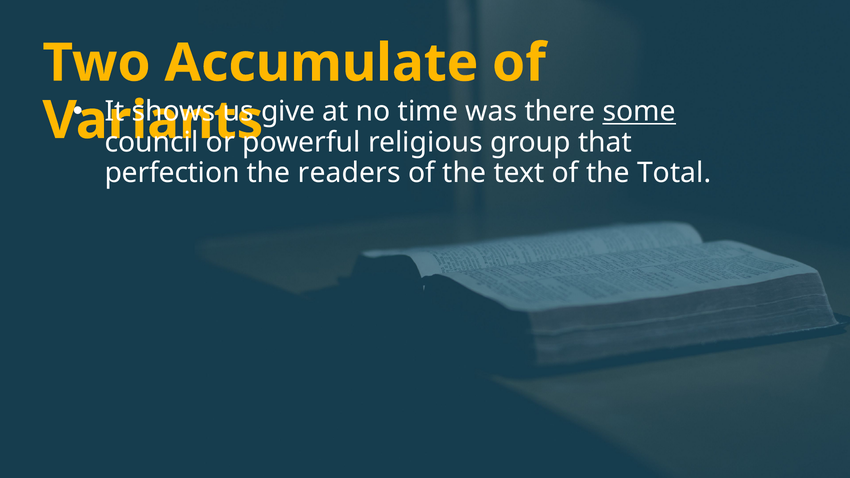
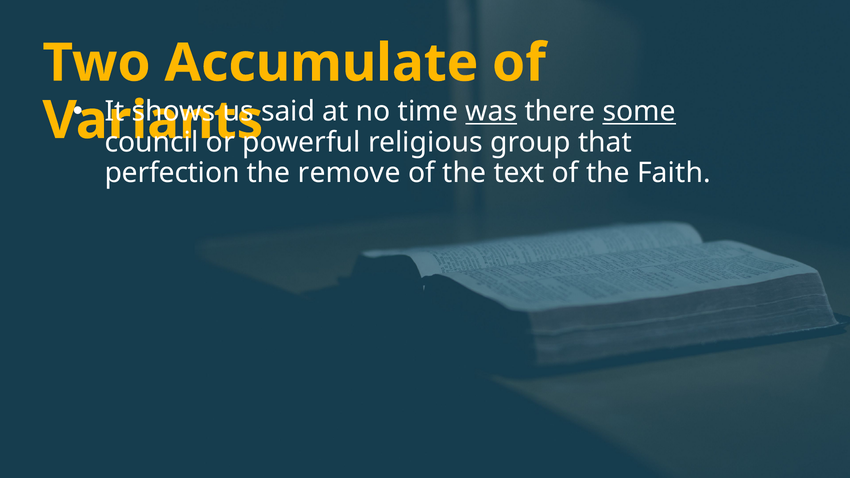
give: give -> said
was underline: none -> present
readers: readers -> remove
Total: Total -> Faith
